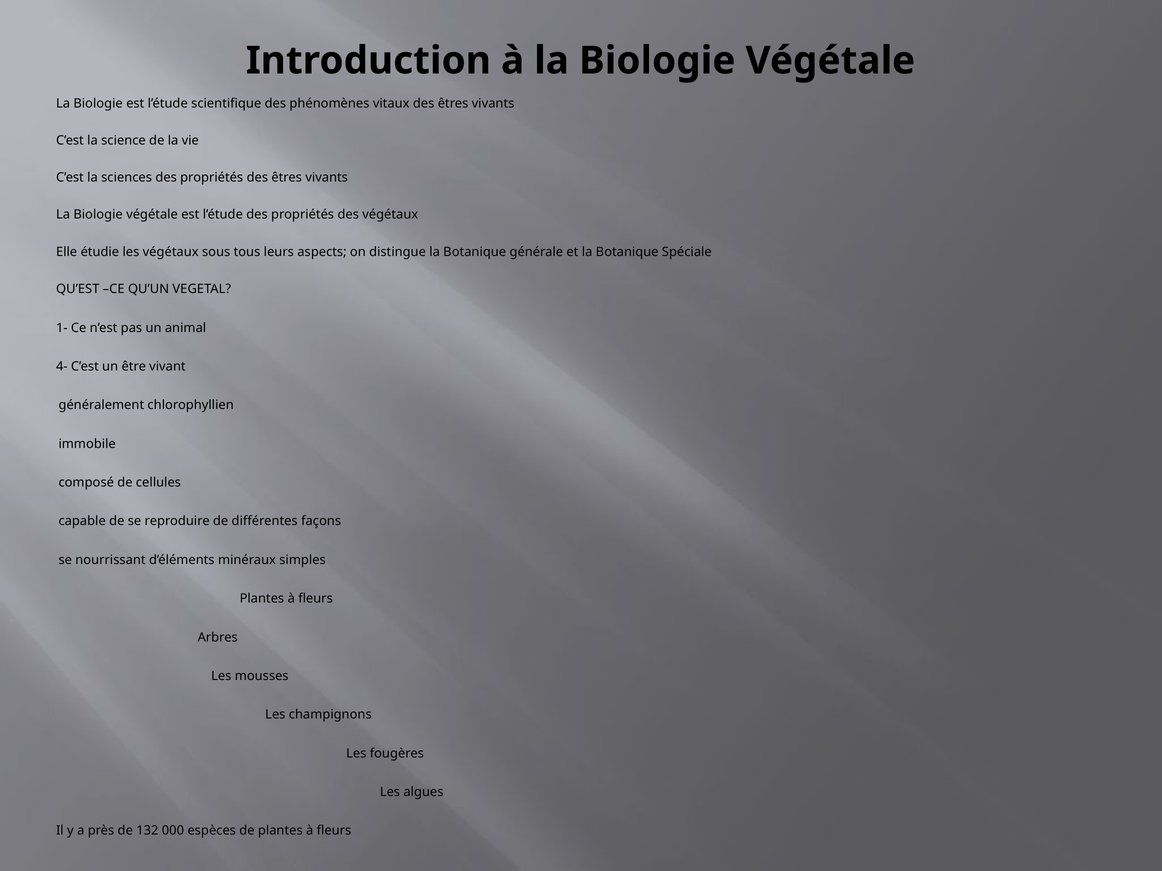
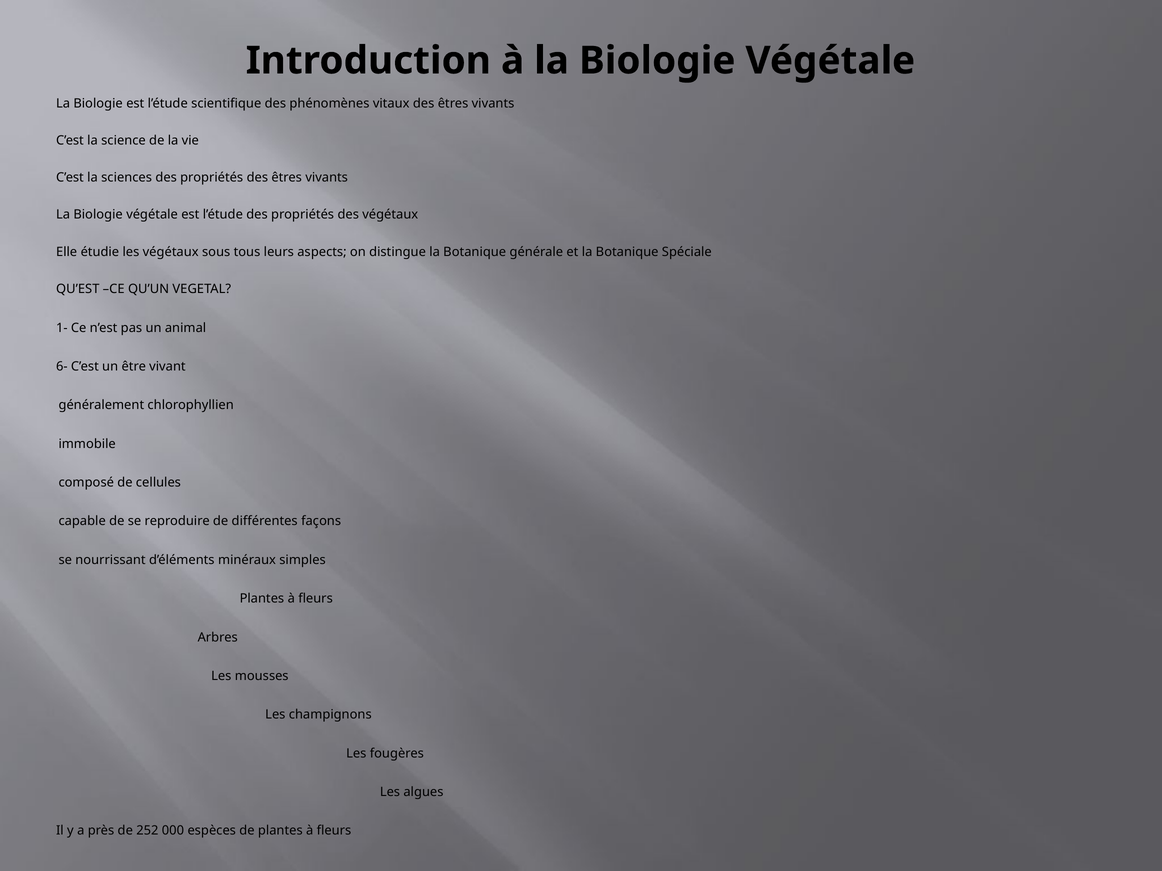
4-: 4- -> 6-
132: 132 -> 252
